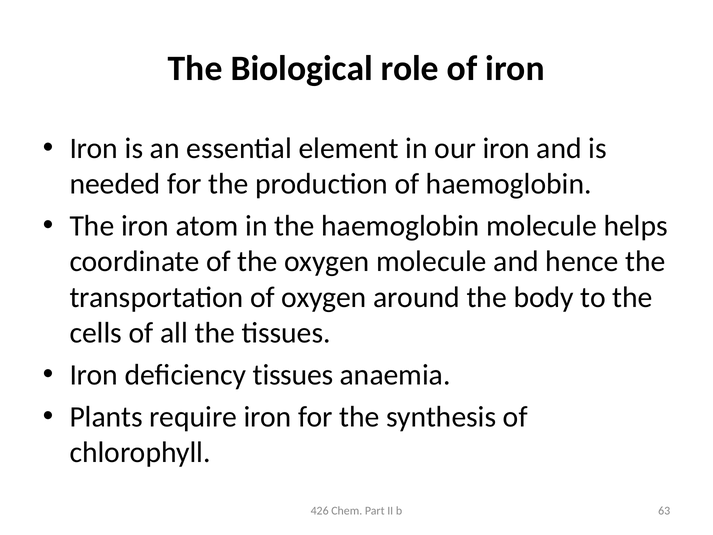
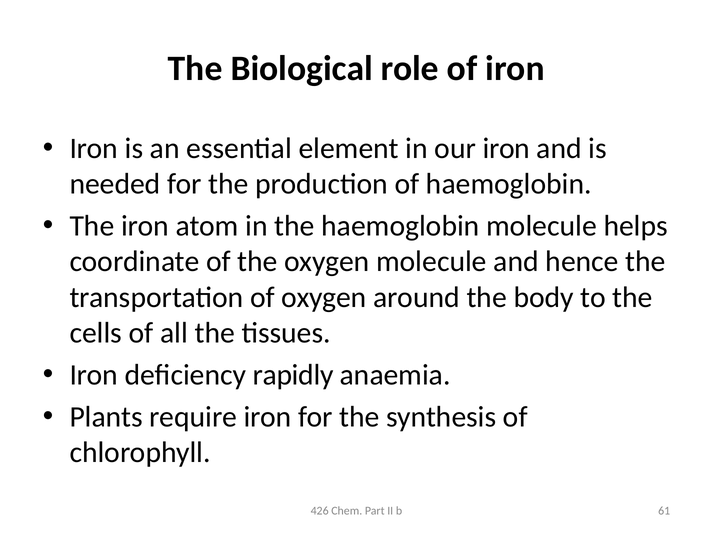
deficiency tissues: tissues -> rapidly
63: 63 -> 61
